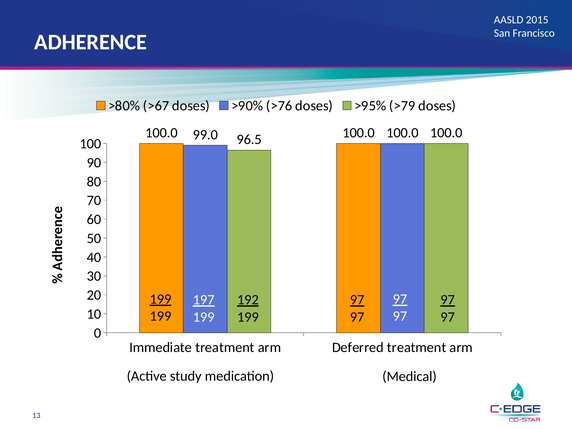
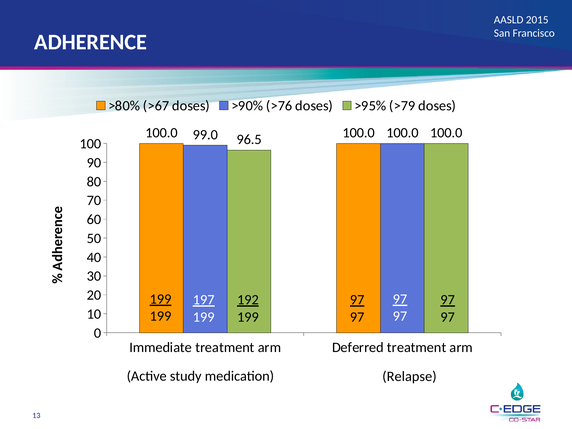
Medical: Medical -> Relapse
